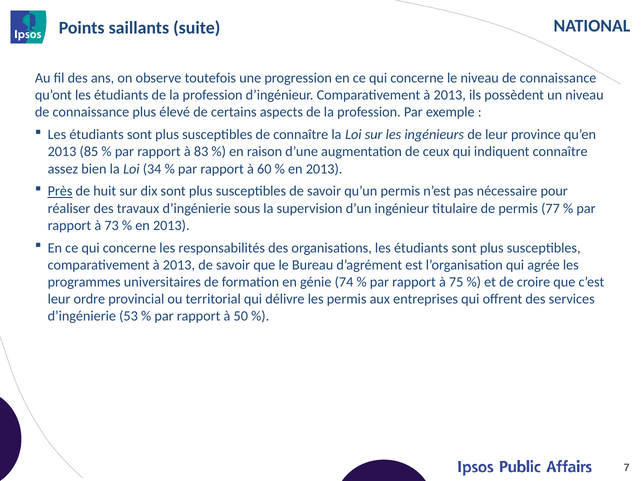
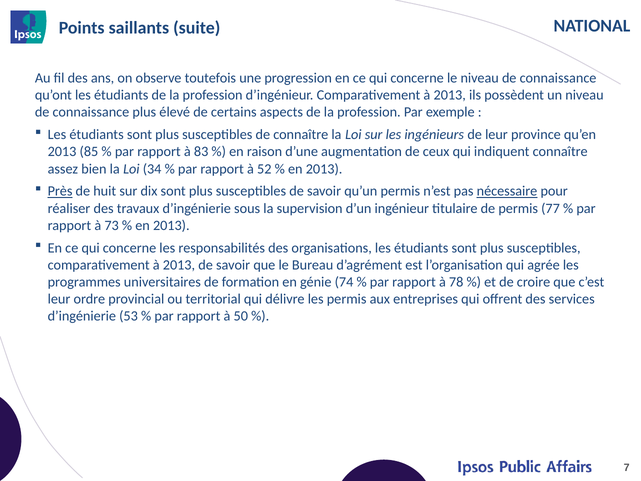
60: 60 -> 52
nécessaire underline: none -> present
75: 75 -> 78
